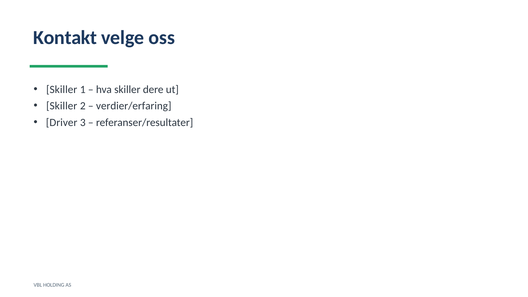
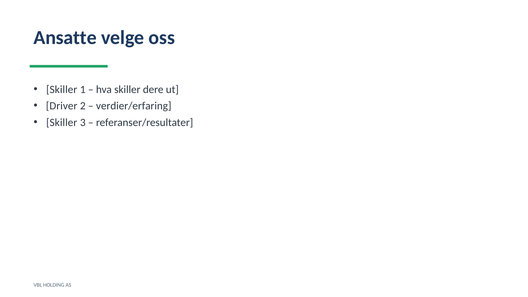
Kontakt: Kontakt -> Ansatte
Skiller at (62, 106): Skiller -> Driver
Driver at (62, 122): Driver -> Skiller
